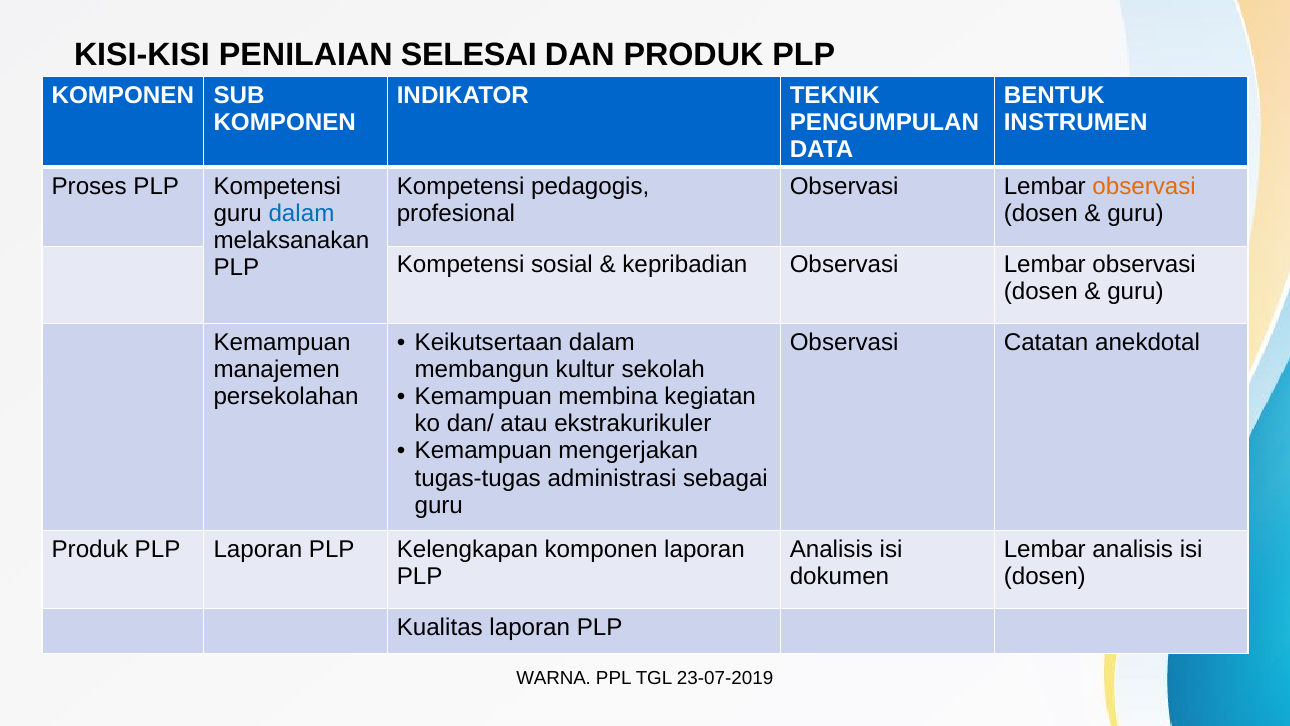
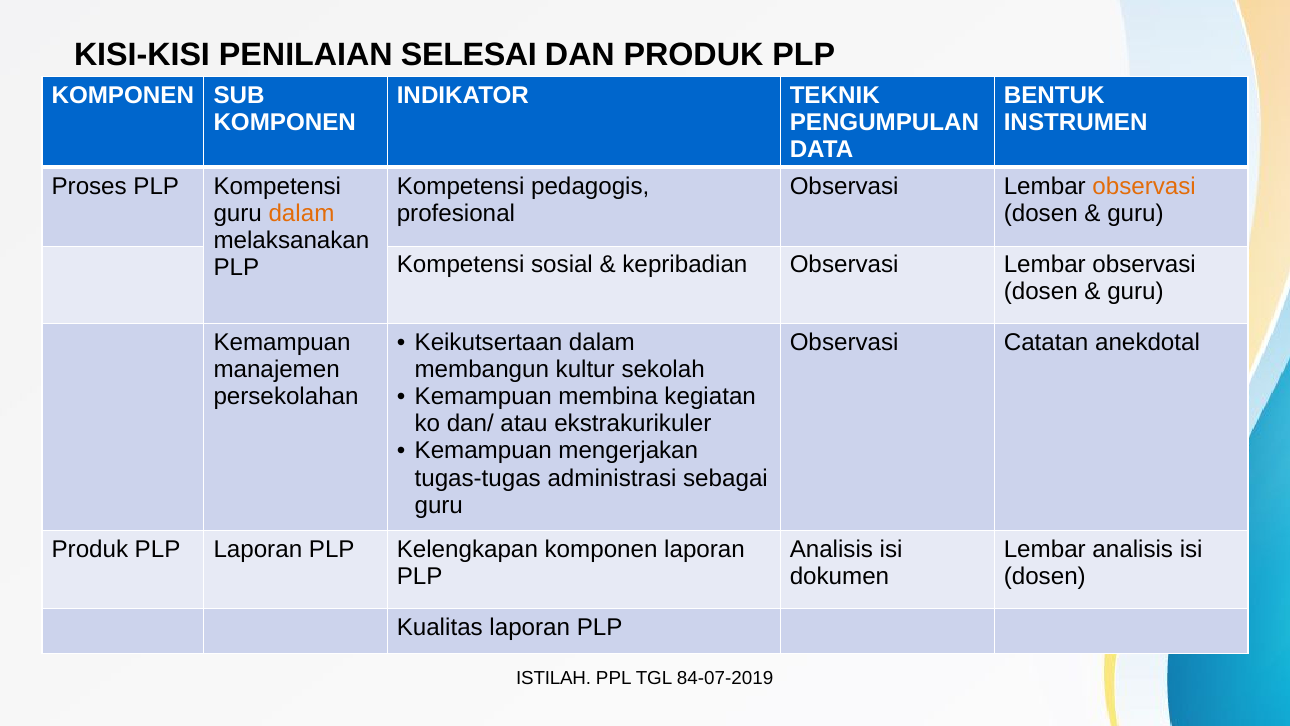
dalam at (301, 213) colour: blue -> orange
WARNA: WARNA -> ISTILAH
23-07-2019: 23-07-2019 -> 84-07-2019
